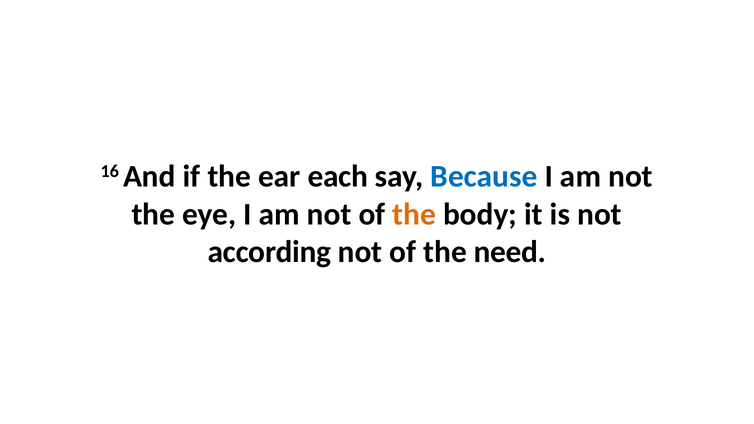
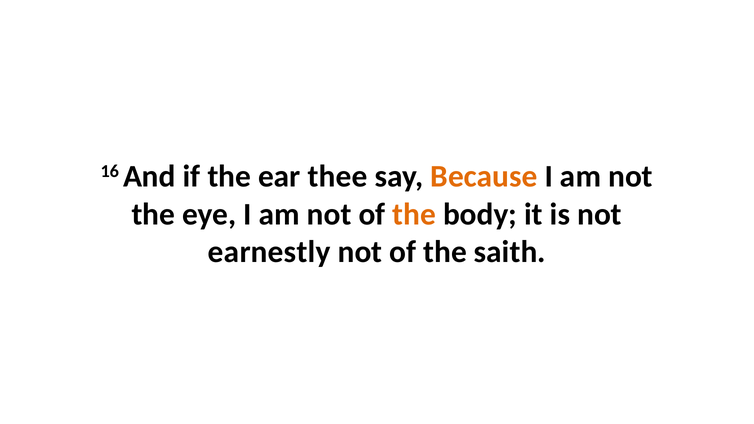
each: each -> thee
Because colour: blue -> orange
according: according -> earnestly
need: need -> saith
